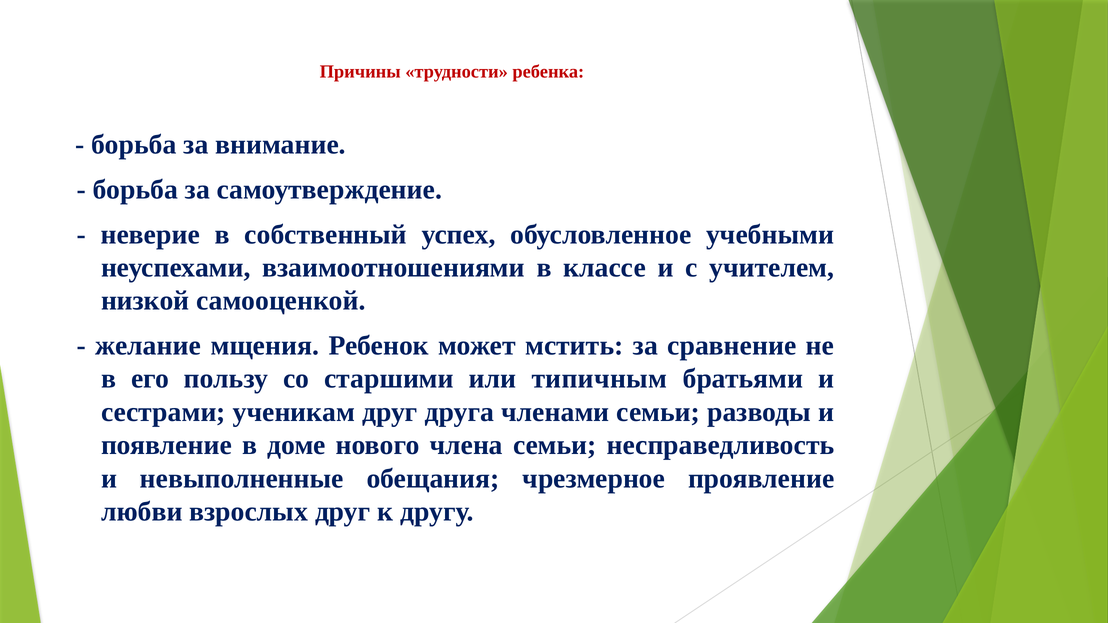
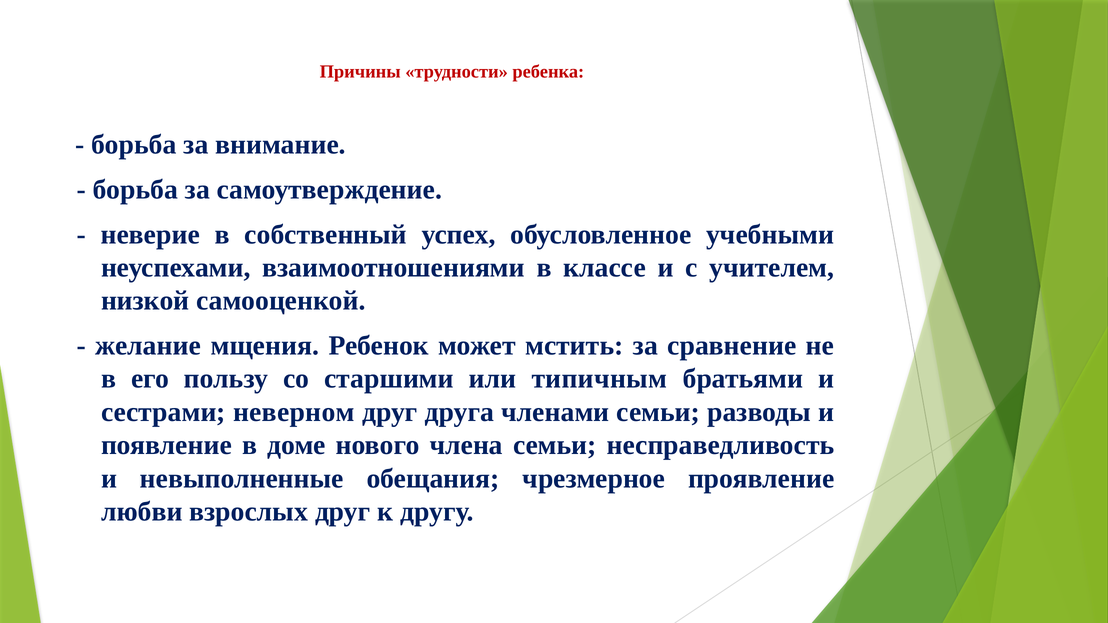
ученикам: ученикам -> неверном
